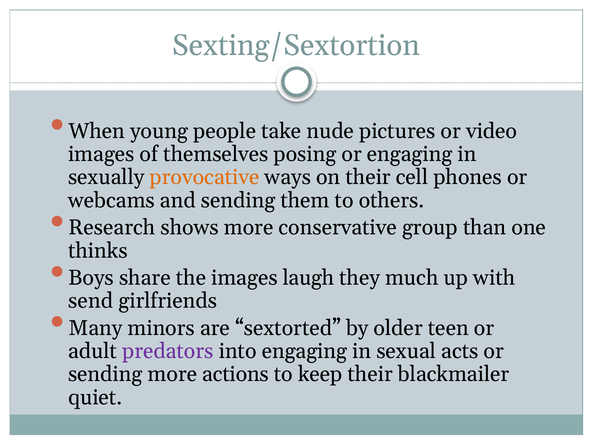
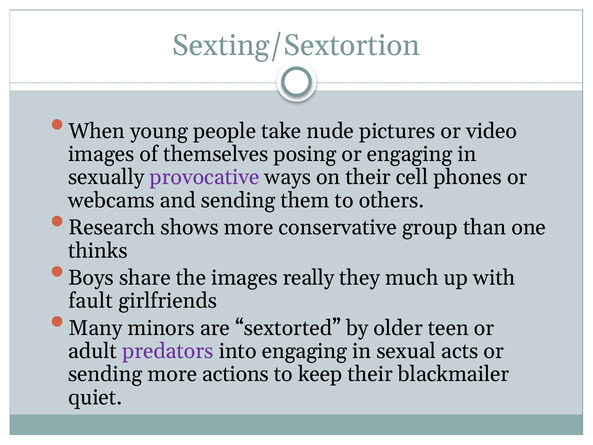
provocative colour: orange -> purple
laugh: laugh -> really
send: send -> fault
